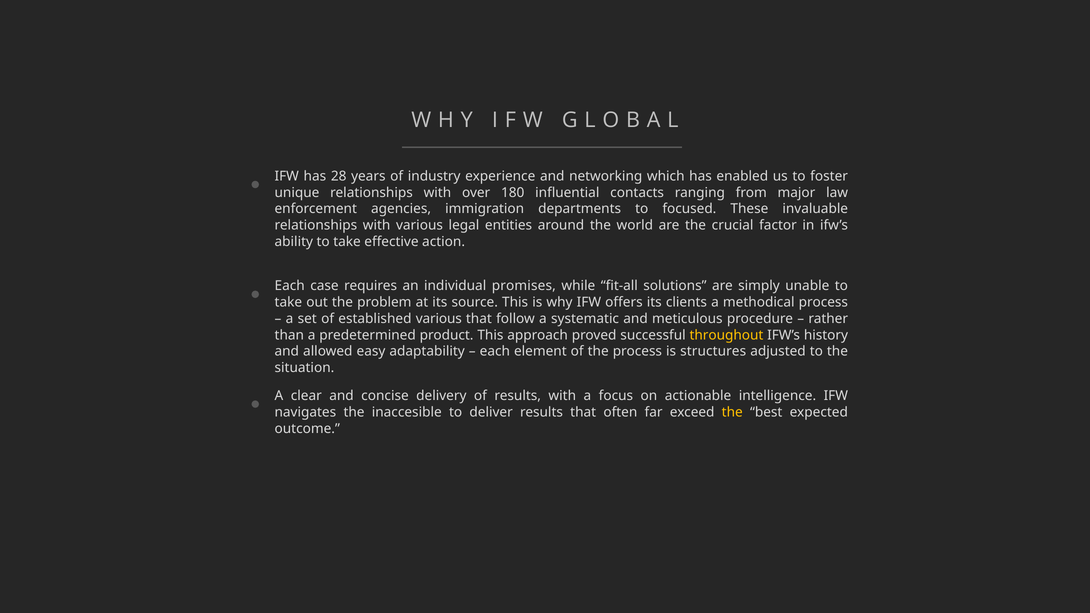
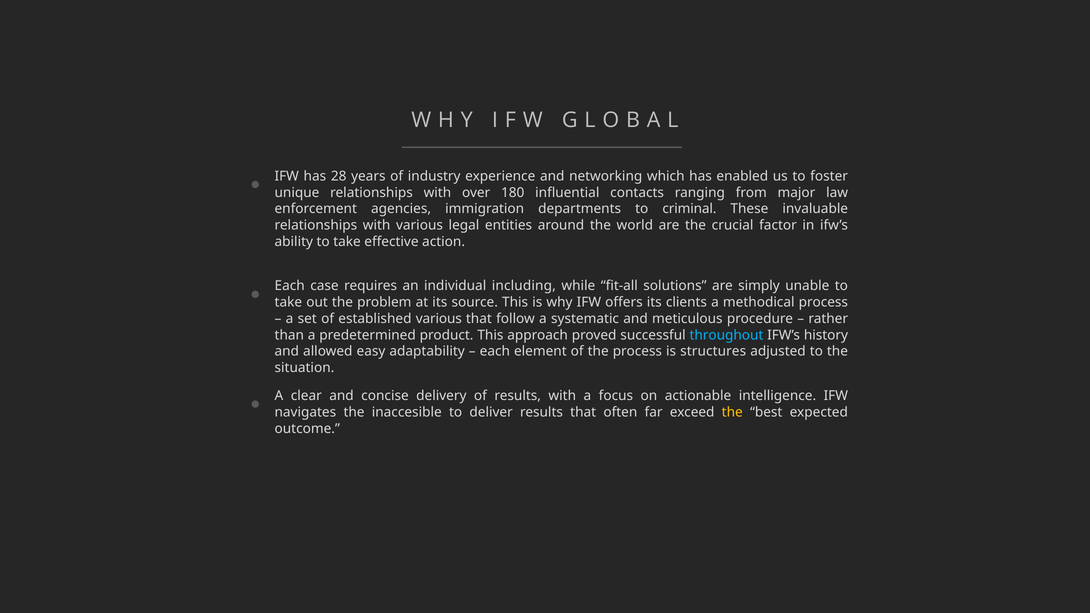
focused: focused -> criminal
promises: promises -> including
throughout colour: yellow -> light blue
